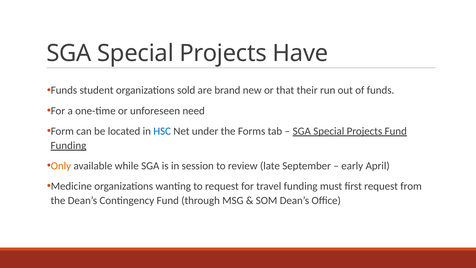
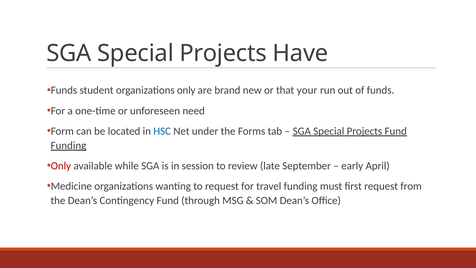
organizations sold: sold -> only
their: their -> your
Only at (61, 166) colour: orange -> red
